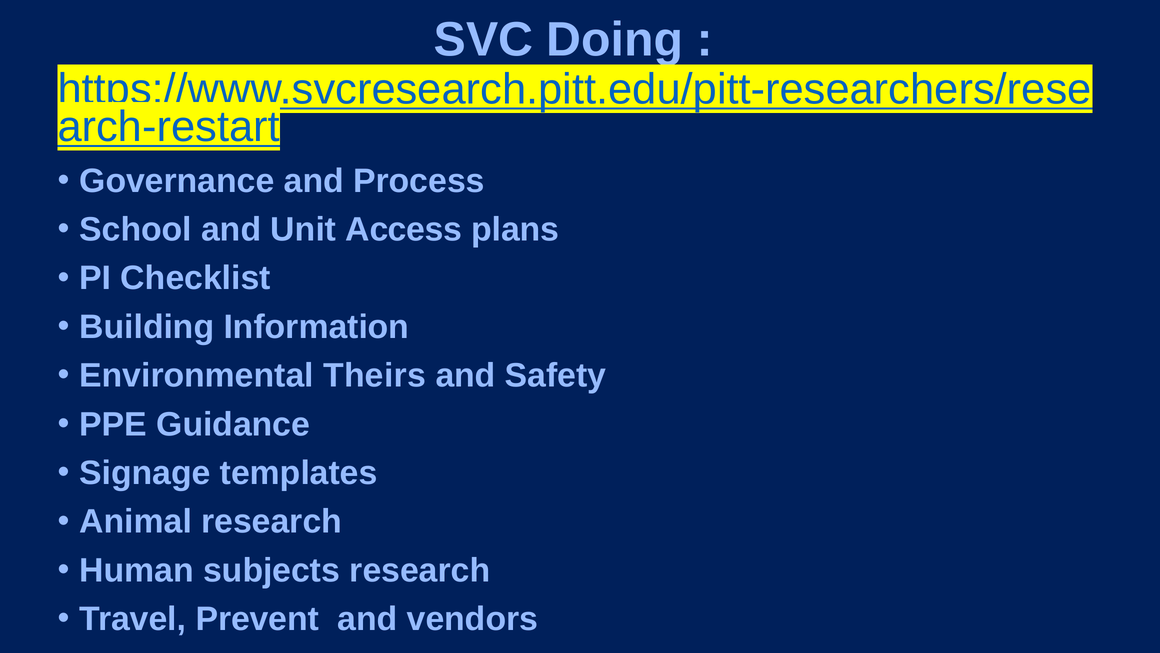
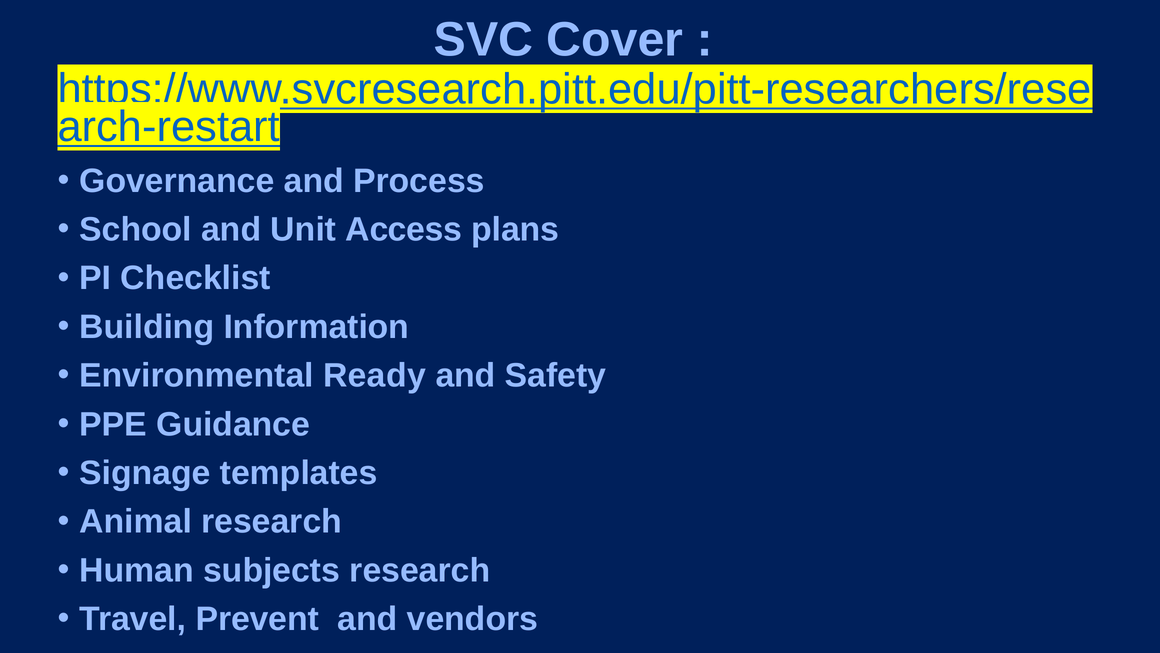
Doing: Doing -> Cover
Theirs: Theirs -> Ready
